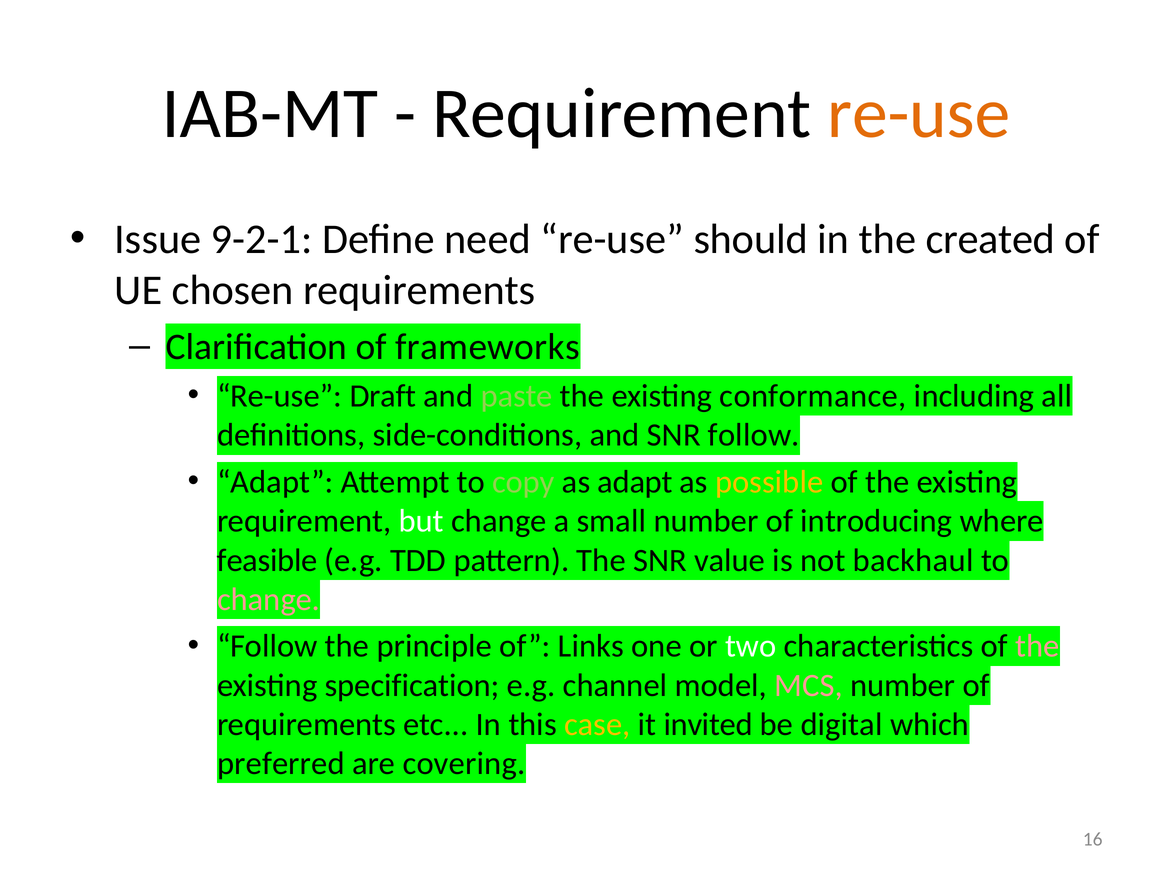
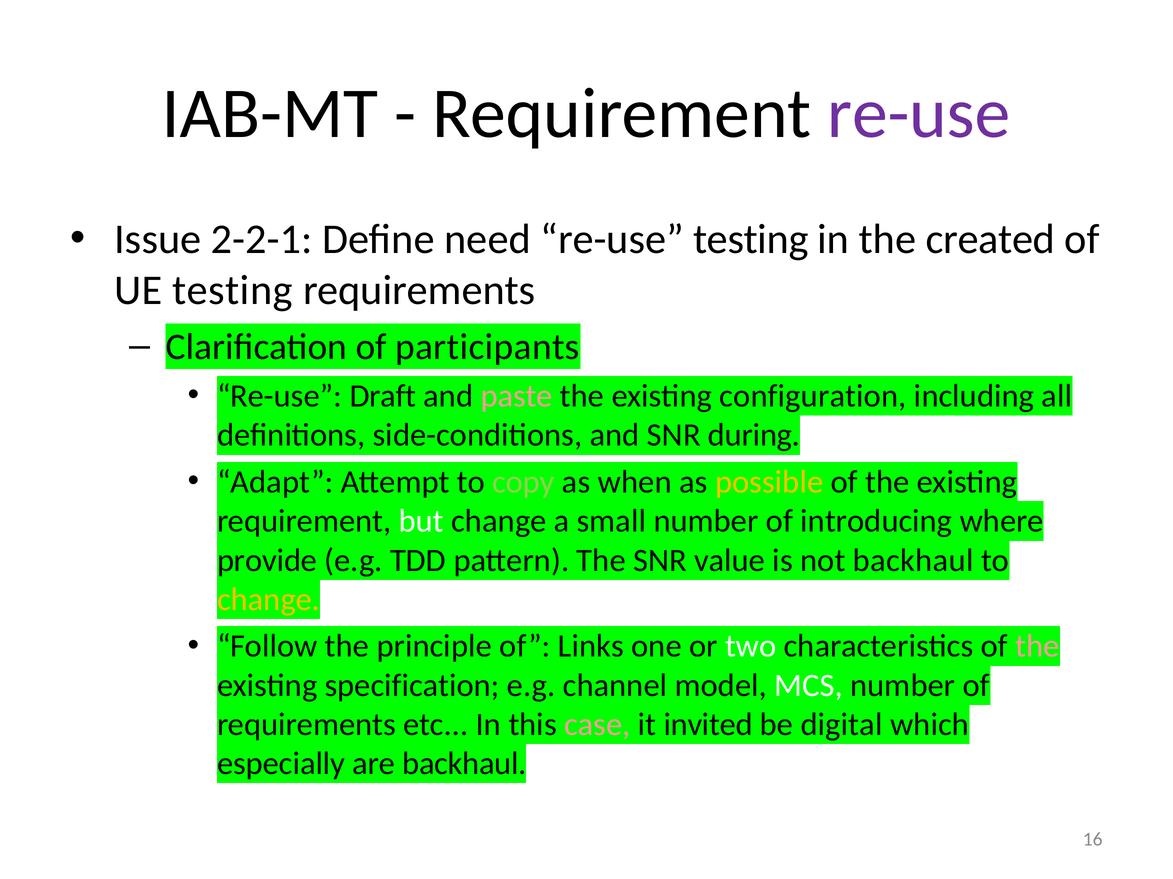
re-use at (919, 114) colour: orange -> purple
9-2-1: 9-2-1 -> 2-2-1
re-use should: should -> testing
UE chosen: chosen -> testing
frameworks: frameworks -> participants
paste colour: light green -> pink
conformance: conformance -> configuration
SNR follow: follow -> during
as adapt: adapt -> when
feasible: feasible -> provide
change at (269, 600) colour: pink -> yellow
MCS colour: pink -> white
case colour: yellow -> pink
preferred: preferred -> especially
are covering: covering -> backhaul
